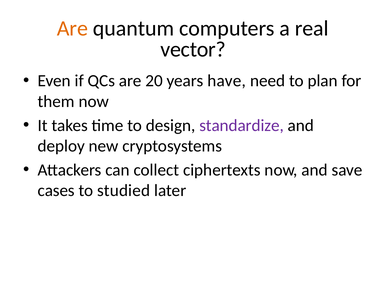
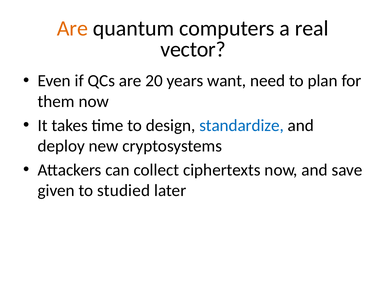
have: have -> want
standardize colour: purple -> blue
cases: cases -> given
